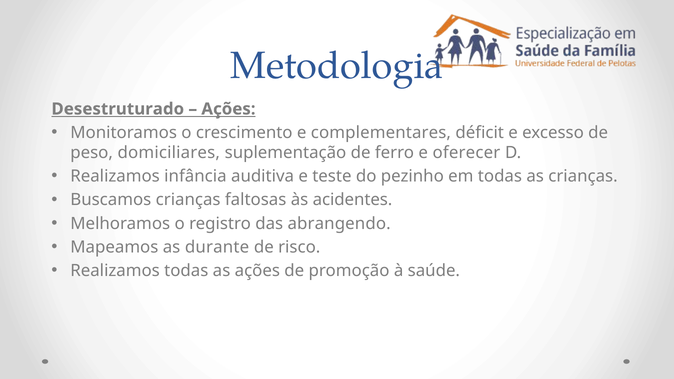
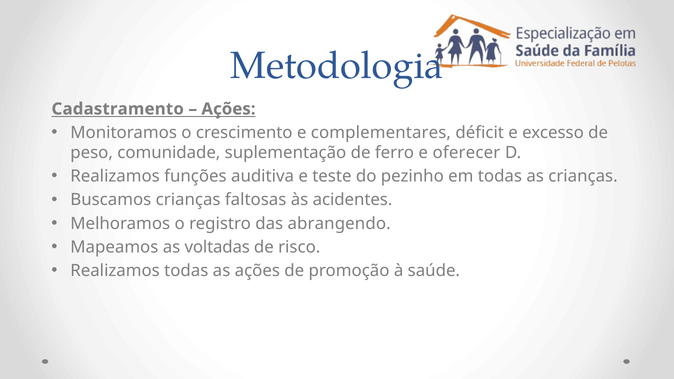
Desestruturado: Desestruturado -> Cadastramento
domiciliares: domiciliares -> comunidade
infância: infância -> funções
durante: durante -> voltadas
